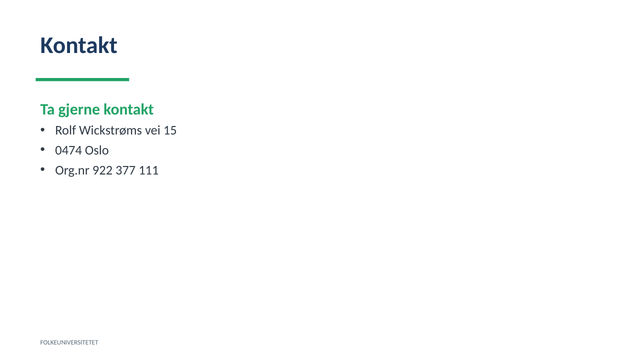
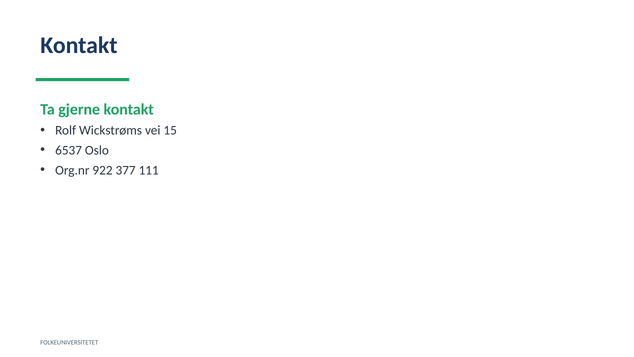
0474: 0474 -> 6537
